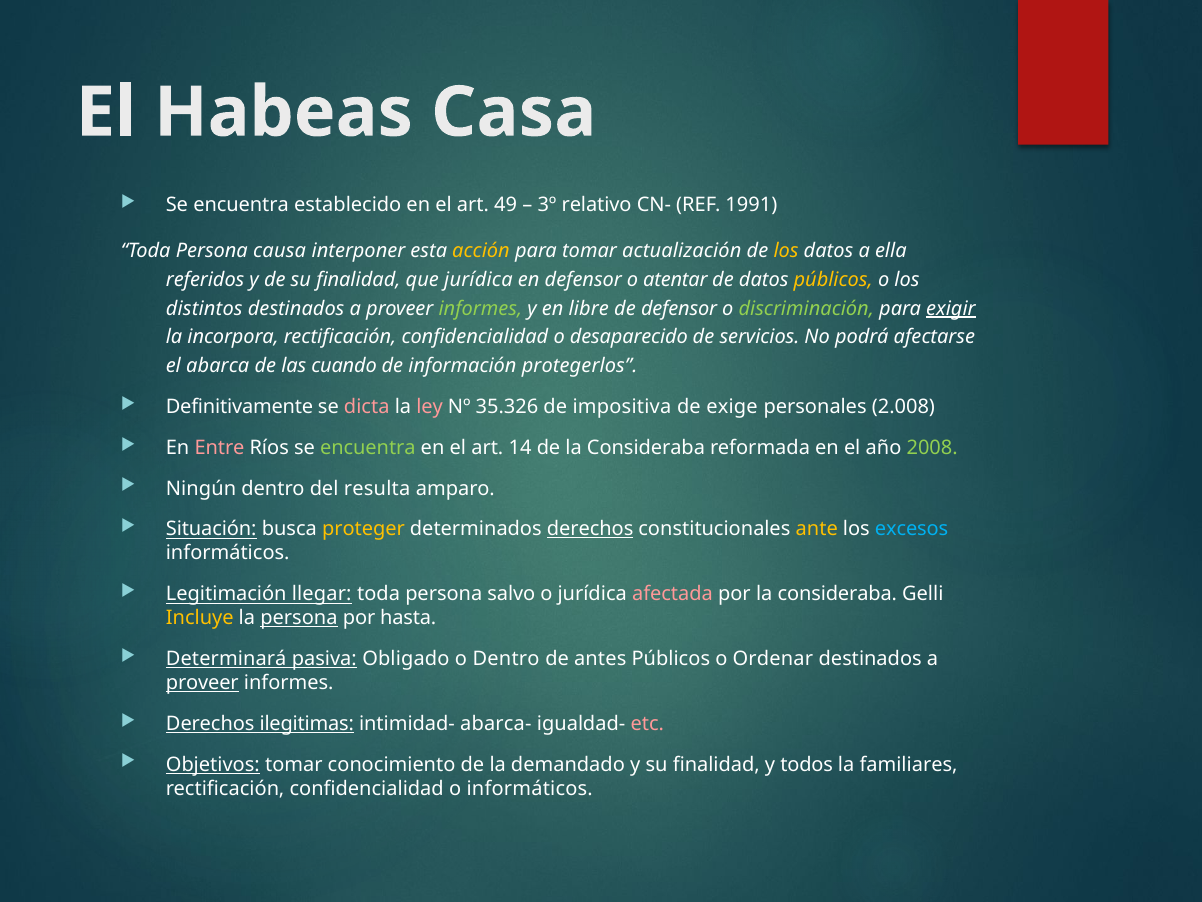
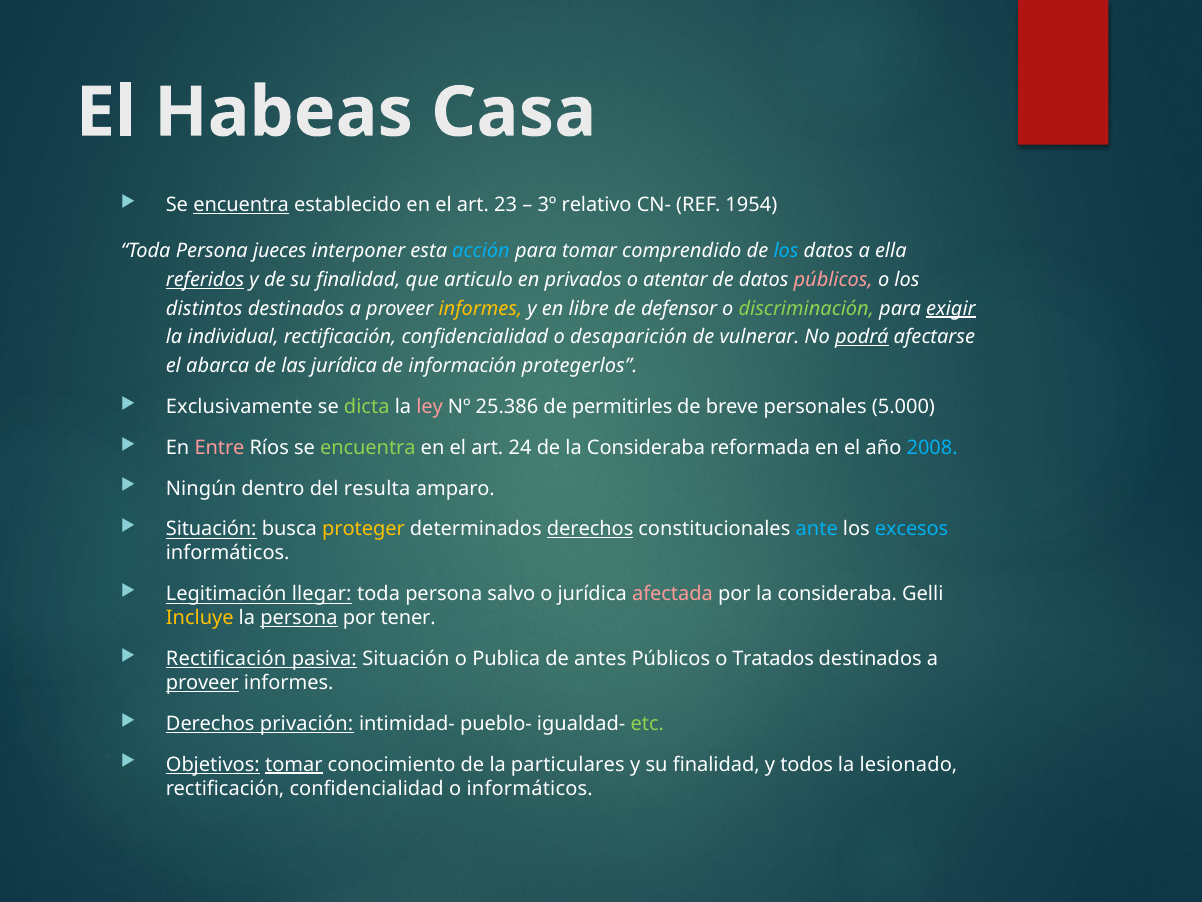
encuentra at (241, 205) underline: none -> present
49: 49 -> 23
1991: 1991 -> 1954
causa: causa -> jueces
acción colour: yellow -> light blue
actualización: actualización -> comprendido
los at (786, 251) colour: yellow -> light blue
referidos underline: none -> present
que jurídica: jurídica -> articulo
en defensor: defensor -> privados
públicos at (833, 279) colour: yellow -> pink
informes at (480, 308) colour: light green -> yellow
incorpora: incorpora -> individual
desaparecido: desaparecido -> desaparición
servicios: servicios -> vulnerar
podrá underline: none -> present
las cuando: cuando -> jurídica
Definitivamente: Definitivamente -> Exclusivamente
dicta colour: pink -> light green
35.326: 35.326 -> 25.386
impositiva: impositiva -> permitirles
exige: exige -> breve
2.008: 2.008 -> 5.000
14: 14 -> 24
2008 colour: light green -> light blue
ante colour: yellow -> light blue
hasta: hasta -> tener
Determinará at (226, 658): Determinará -> Rectificación
pasiva Obligado: Obligado -> Situación
o Dentro: Dentro -> Publica
Ordenar: Ordenar -> Tratados
ilegitimas: ilegitimas -> privación
abarca-: abarca- -> pueblo-
etc colour: pink -> light green
tomar at (294, 764) underline: none -> present
demandado: demandado -> particulares
familiares: familiares -> lesionado
